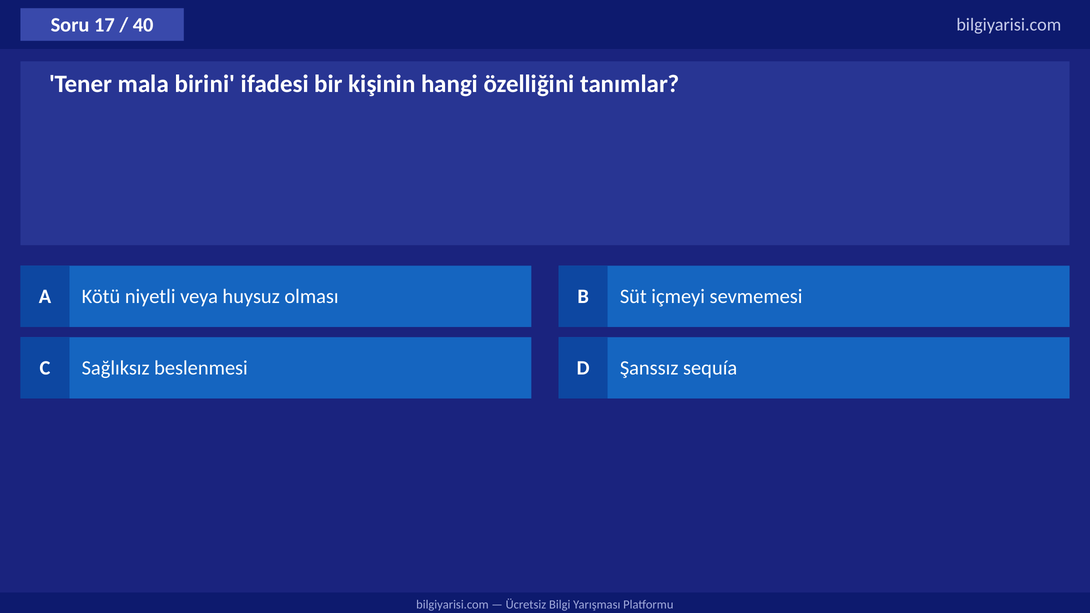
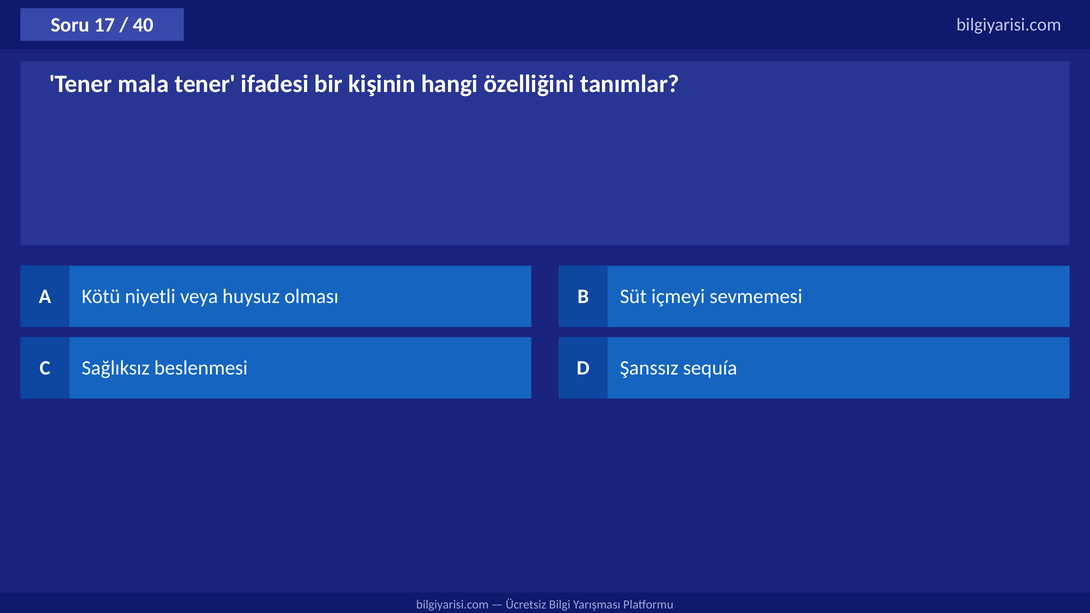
mala birini: birini -> tener
